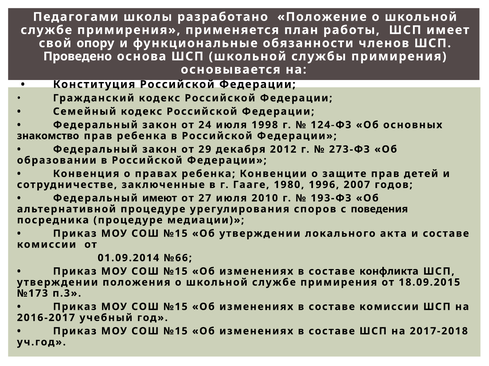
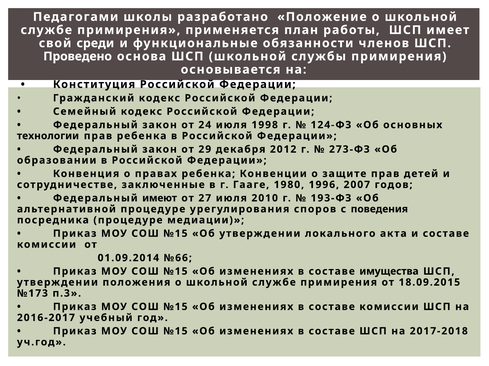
опору: опору -> среди
знакомство: знакомство -> технологии
конфликта: конфликта -> имущества
